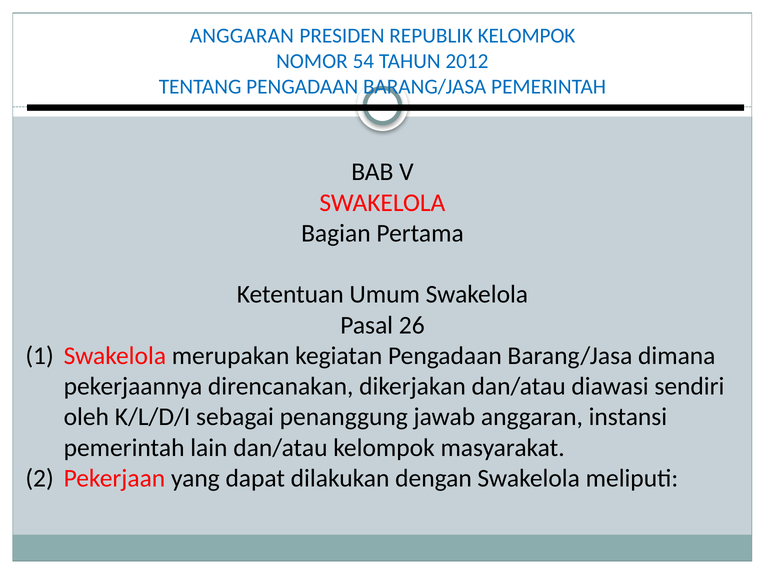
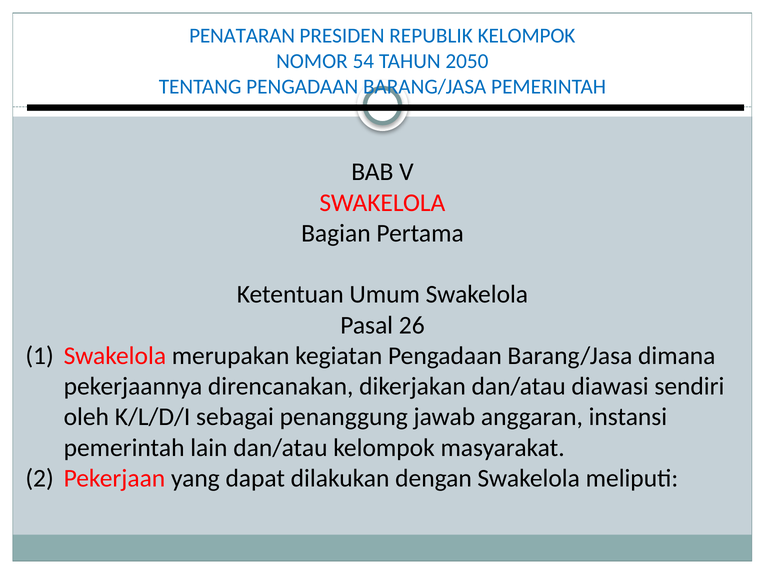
ANGGARAN at (242, 36): ANGGARAN -> PENATARAN
2012: 2012 -> 2050
